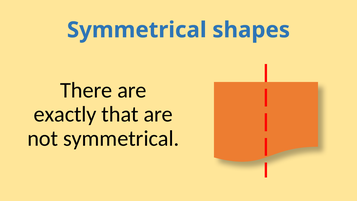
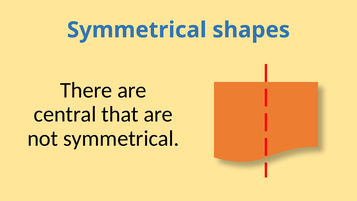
exactly: exactly -> central
